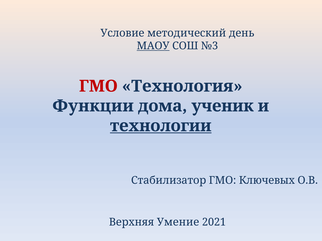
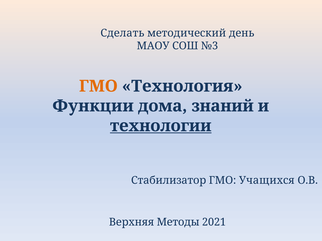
Условие: Условие -> Сделать
МАОУ underline: present -> none
ГМО at (98, 86) colour: red -> orange
ученик: ученик -> знаний
Ключевых: Ключевых -> Учащихся
Умение: Умение -> Методы
